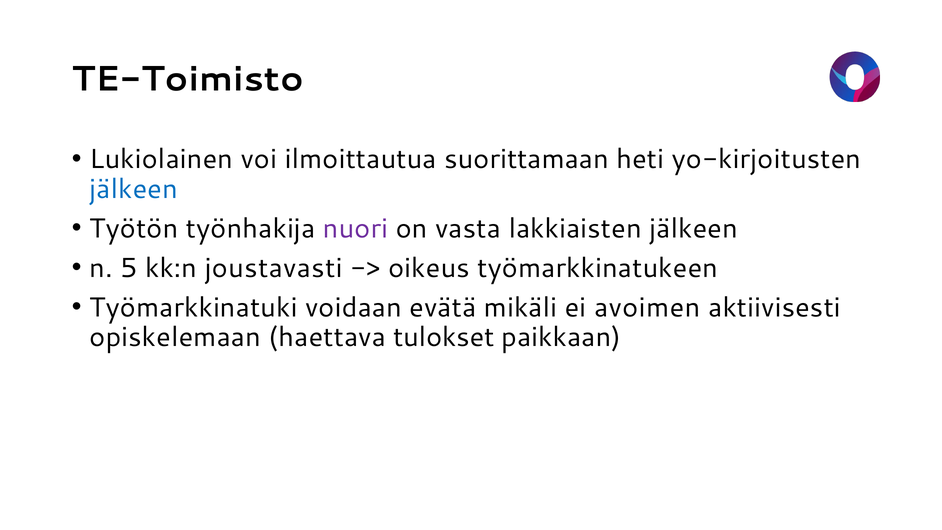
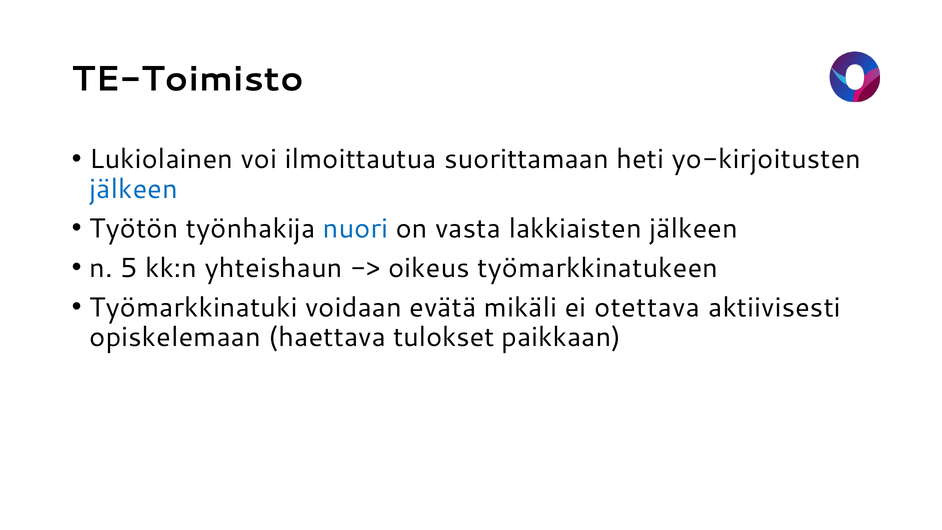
nuori colour: purple -> blue
joustavasti: joustavasti -> yhteishaun
avoimen: avoimen -> otettava
